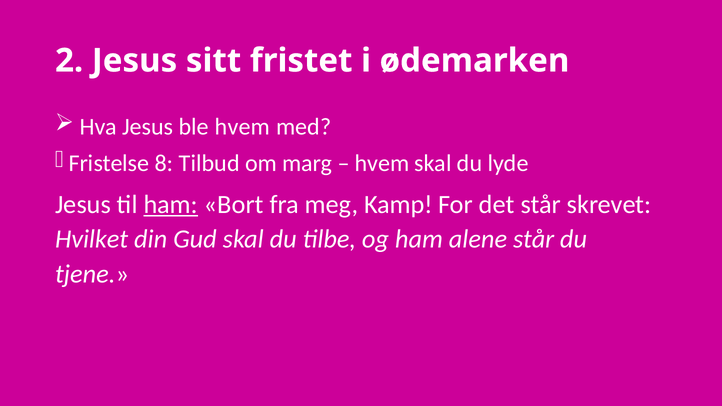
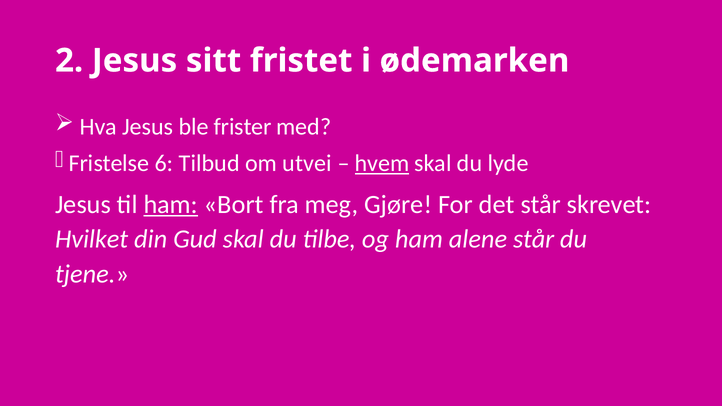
ble hvem: hvem -> frister
8: 8 -> 6
marg: marg -> utvei
hvem at (382, 163) underline: none -> present
Kamp: Kamp -> Gjøre
